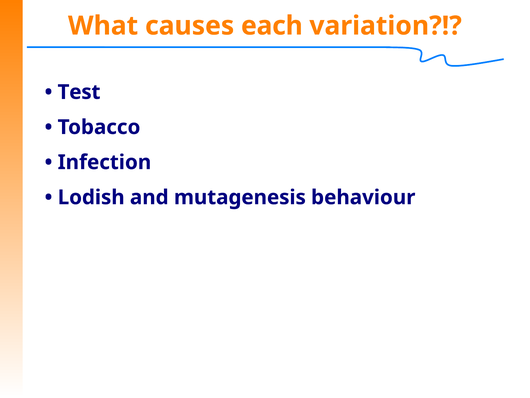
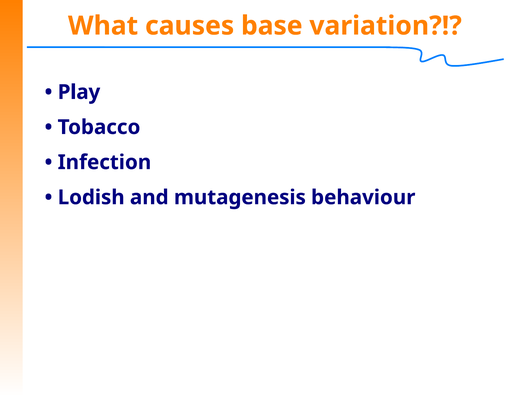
each: each -> base
Test: Test -> Play
